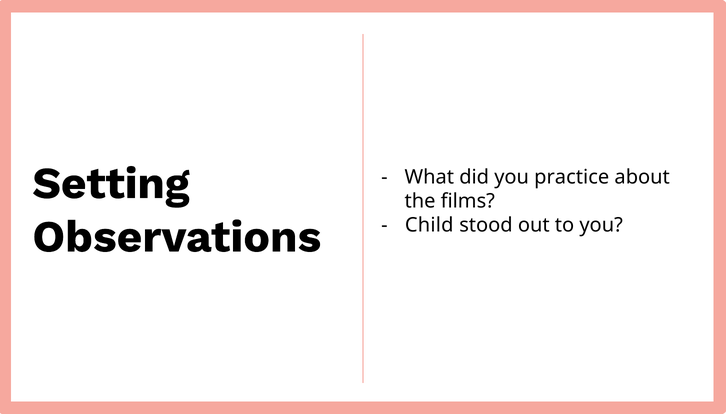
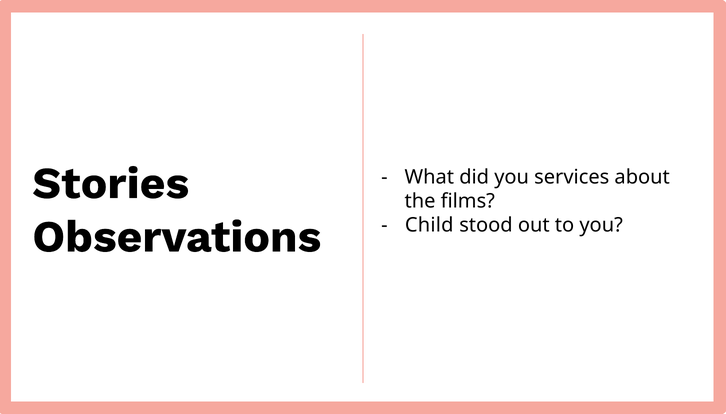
Setting: Setting -> Stories
practice: practice -> services
